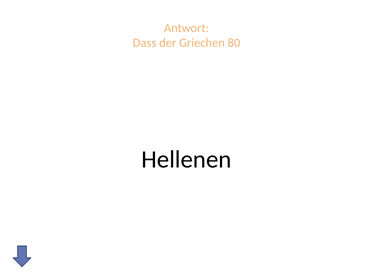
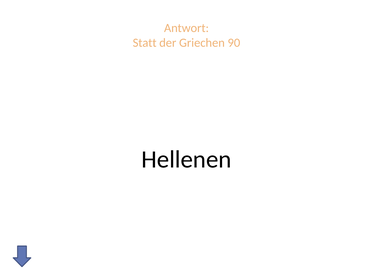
Dass: Dass -> Statt
80: 80 -> 90
